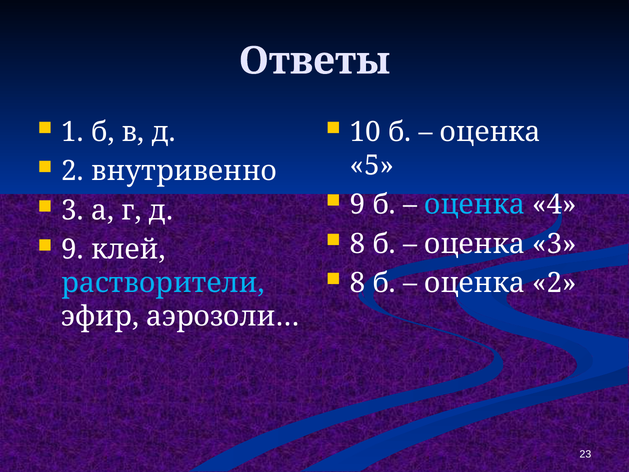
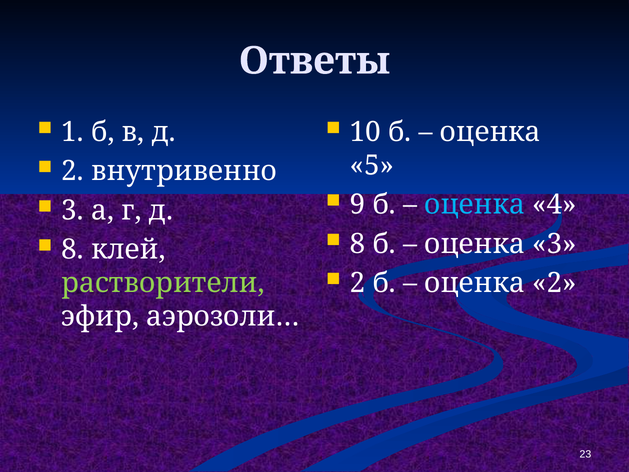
9 at (73, 249): 9 -> 8
8 at (357, 283): 8 -> 2
растворители colour: light blue -> light green
